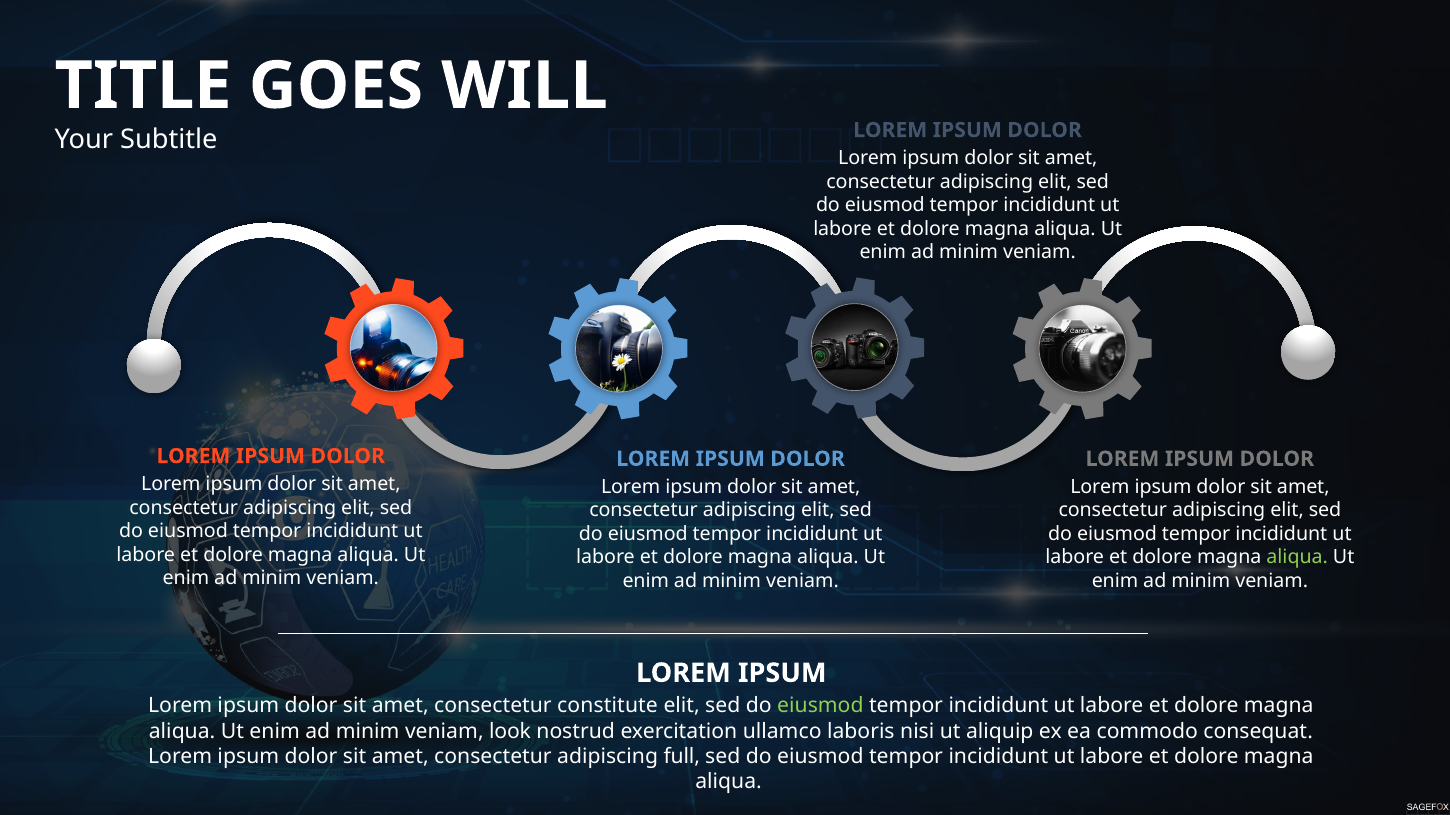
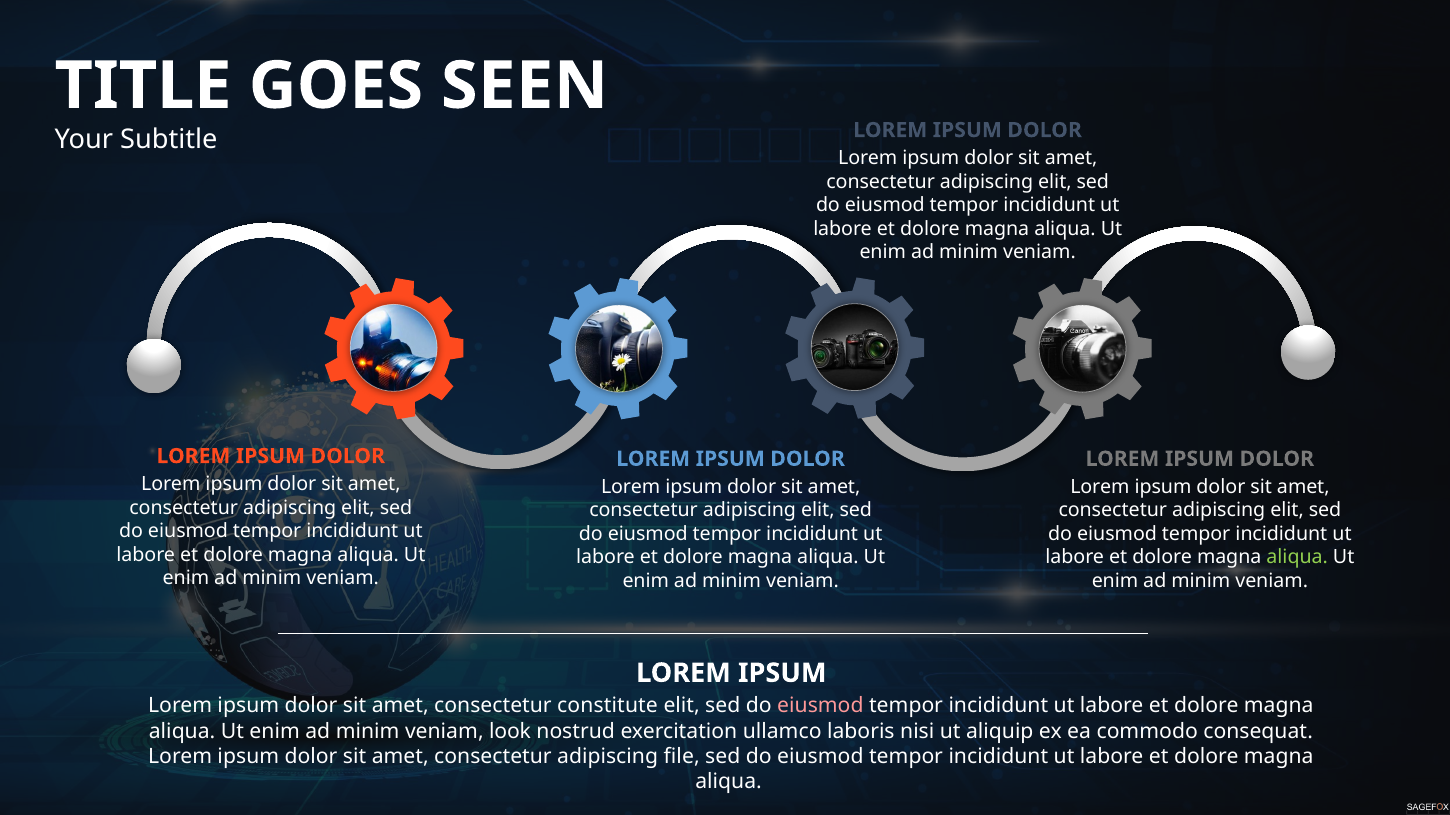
WILL: WILL -> SEEN
eiusmod at (820, 706) colour: light green -> pink
full: full -> file
